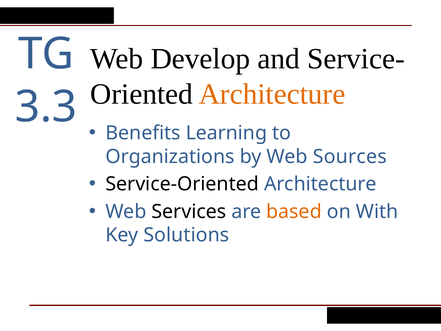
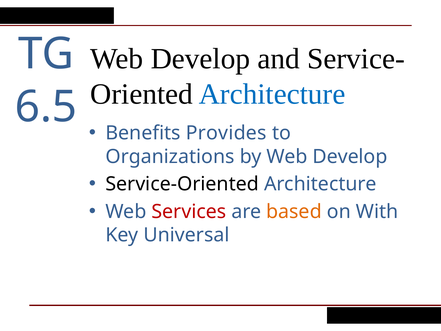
Architecture at (272, 94) colour: orange -> blue
3.3: 3.3 -> 6.5
Learning: Learning -> Provides
by Web Sources: Sources -> Develop
Services colour: black -> red
Solutions: Solutions -> Universal
